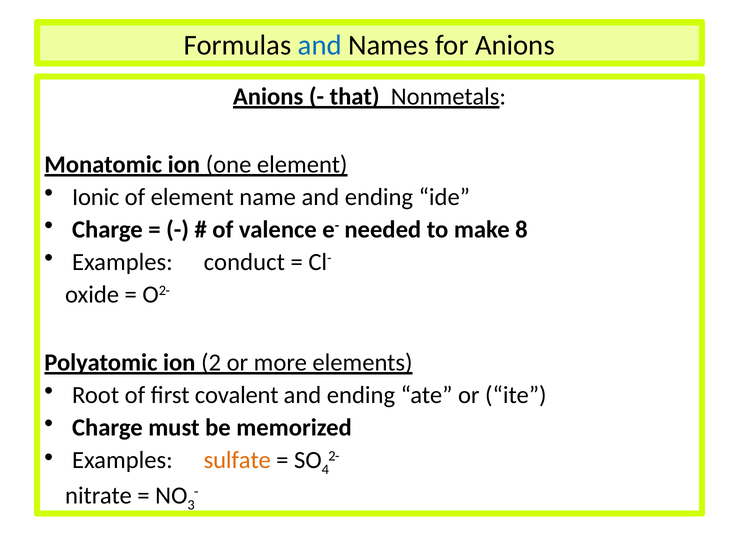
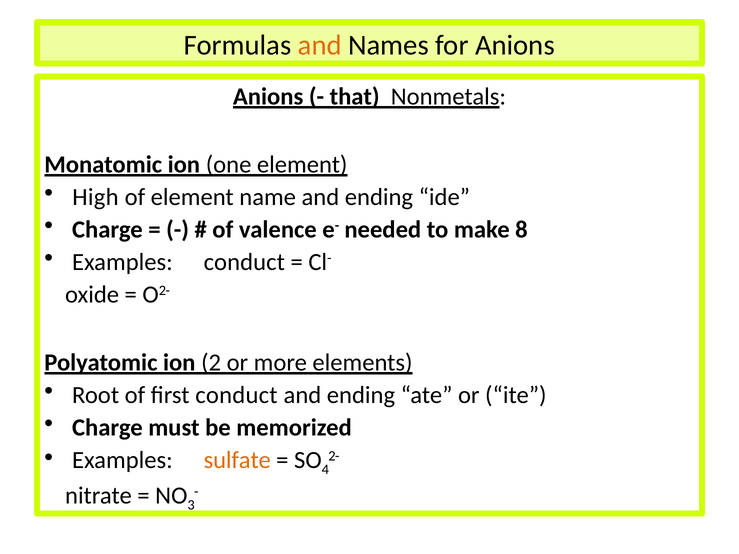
and at (320, 45) colour: blue -> orange
Ionic: Ionic -> High
first covalent: covalent -> conduct
